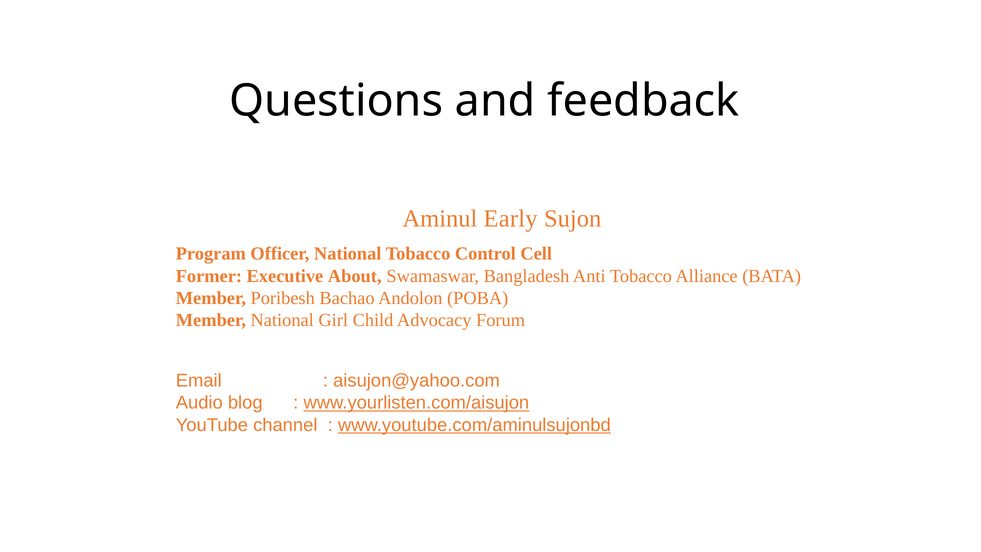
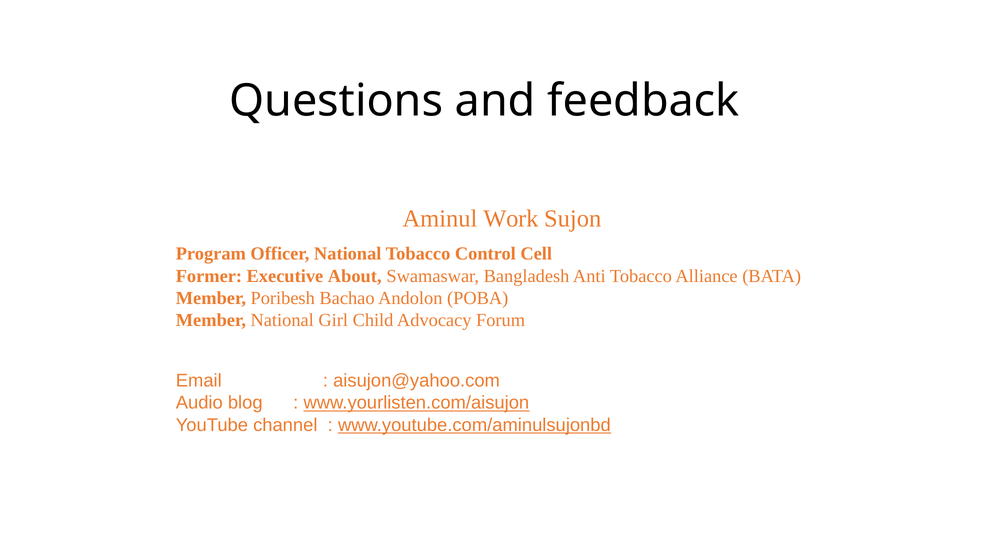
Early: Early -> Work
